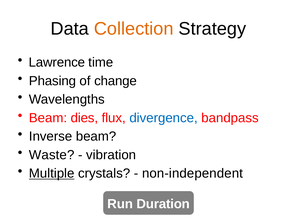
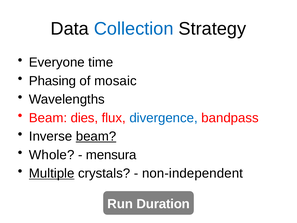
Collection colour: orange -> blue
Lawrence: Lawrence -> Everyone
change: change -> mosaic
beam at (96, 136) underline: none -> present
Waste: Waste -> Whole
vibration: vibration -> mensura
